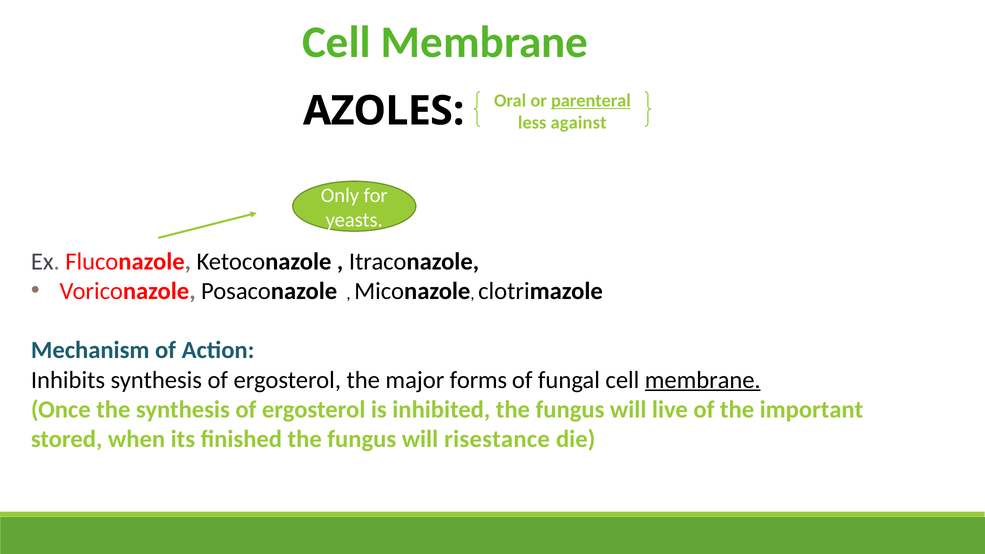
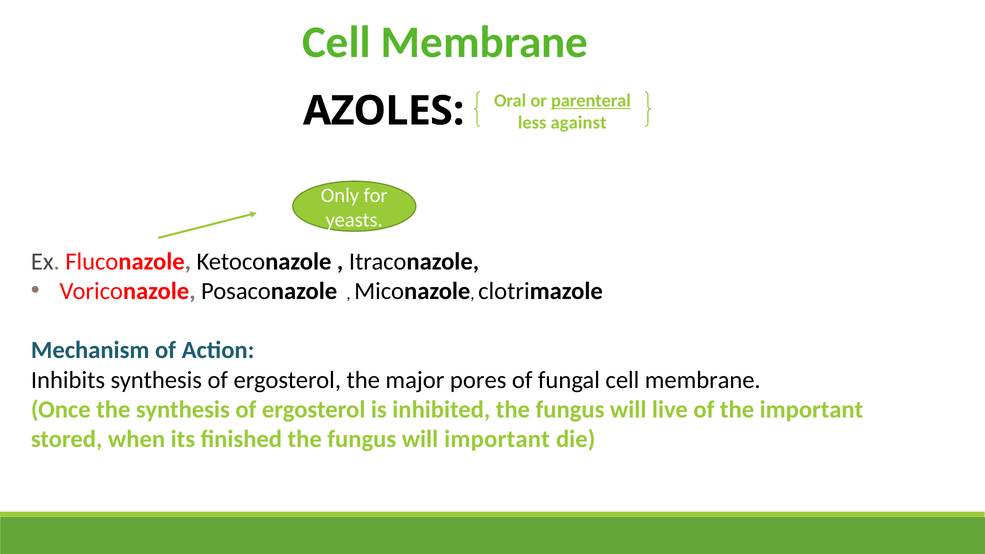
forms: forms -> pores
membrane at (703, 380) underline: present -> none
will risestance: risestance -> important
